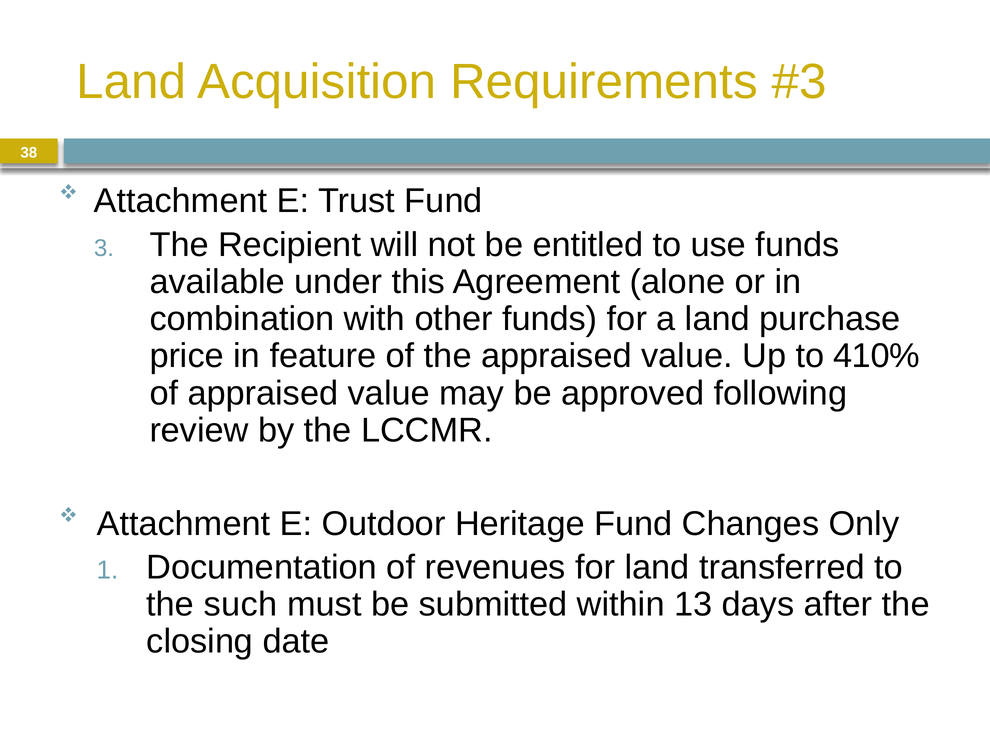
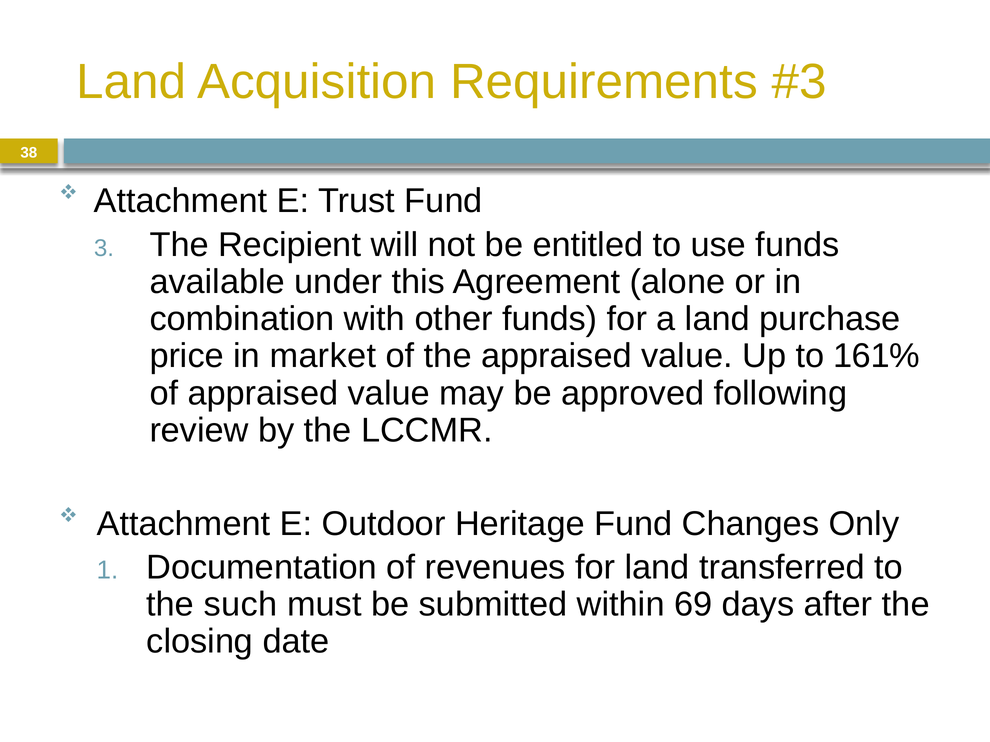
feature: feature -> market
410%: 410% -> 161%
13: 13 -> 69
